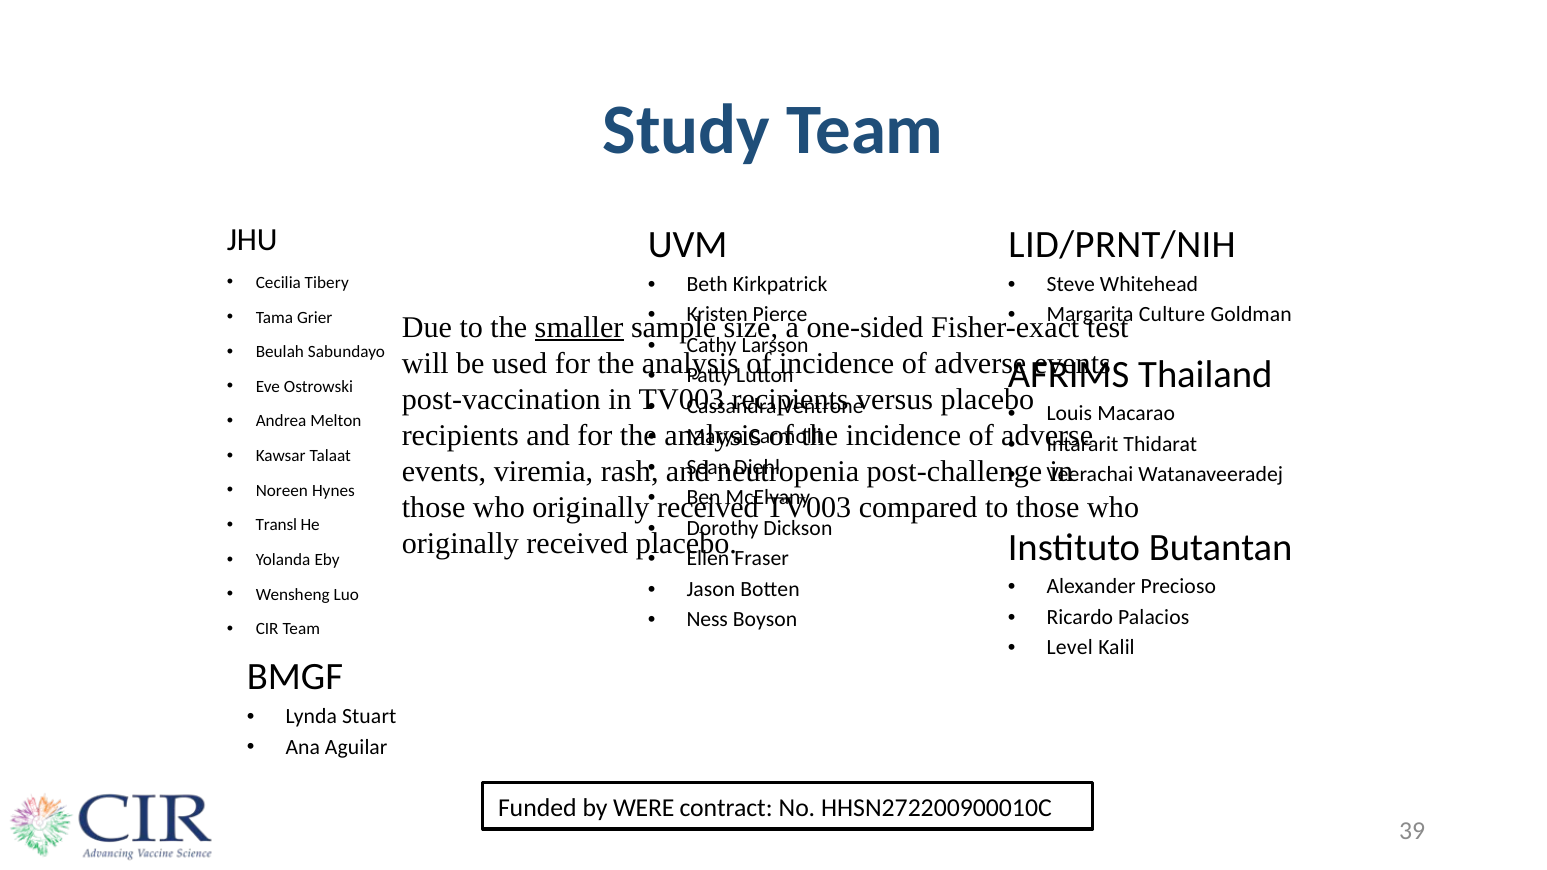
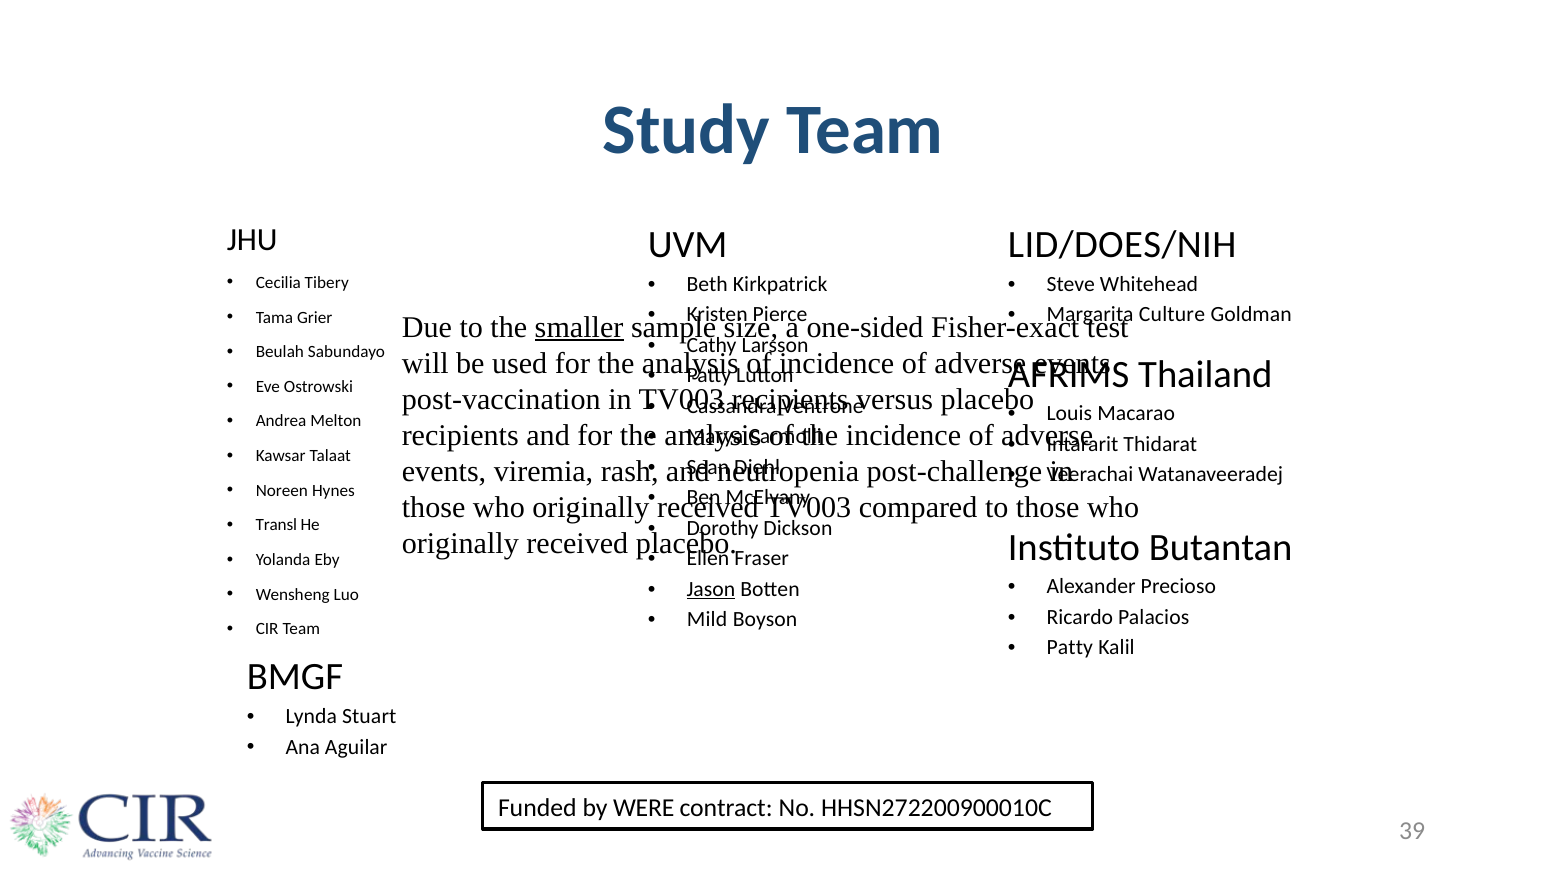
LID/PRNT/NIH: LID/PRNT/NIH -> LID/DOES/NIH
Jason underline: none -> present
Ness: Ness -> Mild
Level at (1070, 648): Level -> Patty
